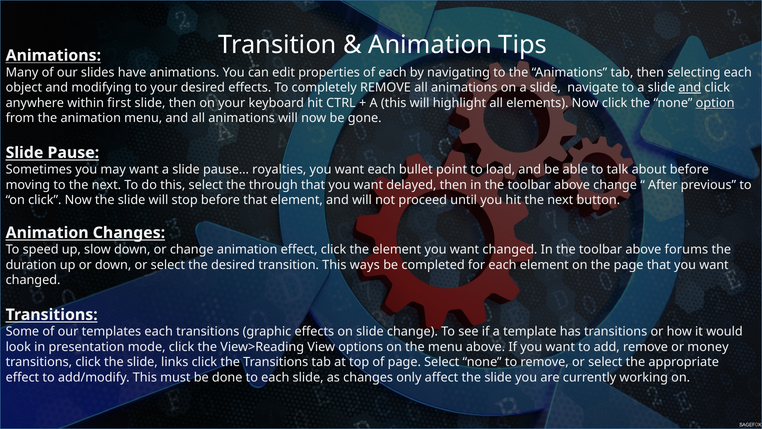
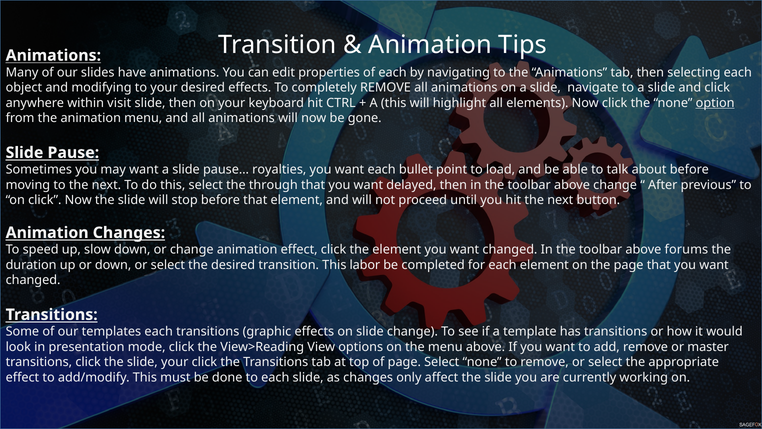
and at (690, 88) underline: present -> none
first: first -> visit
ways: ways -> labor
money: money -> master
slide links: links -> your
